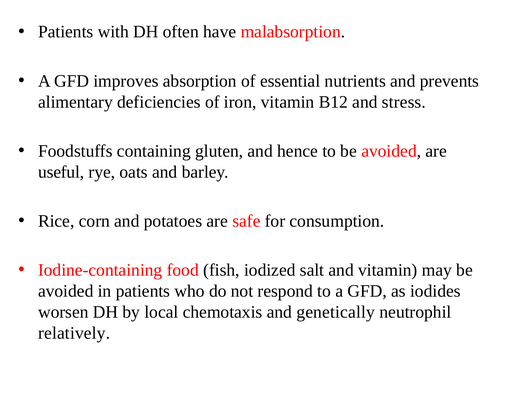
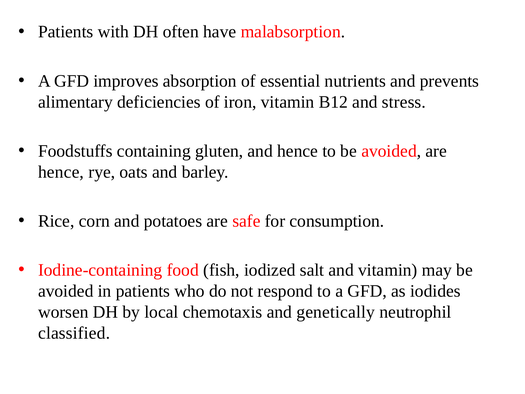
useful at (61, 172): useful -> hence
relatively: relatively -> classified
